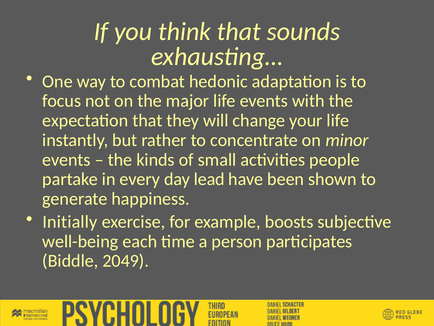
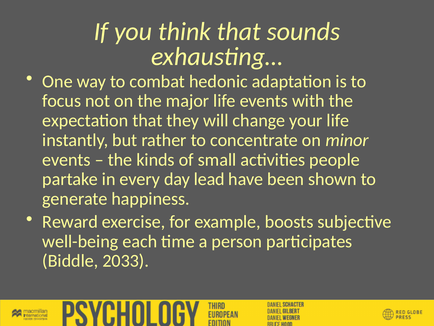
Initially: Initially -> Reward
2049: 2049 -> 2033
